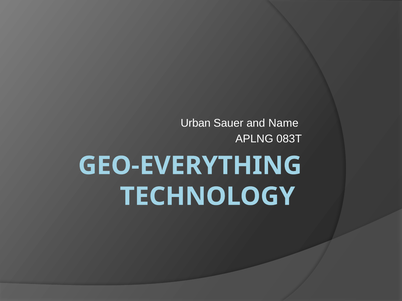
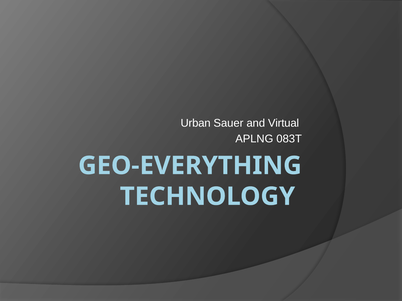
Name: Name -> Virtual
